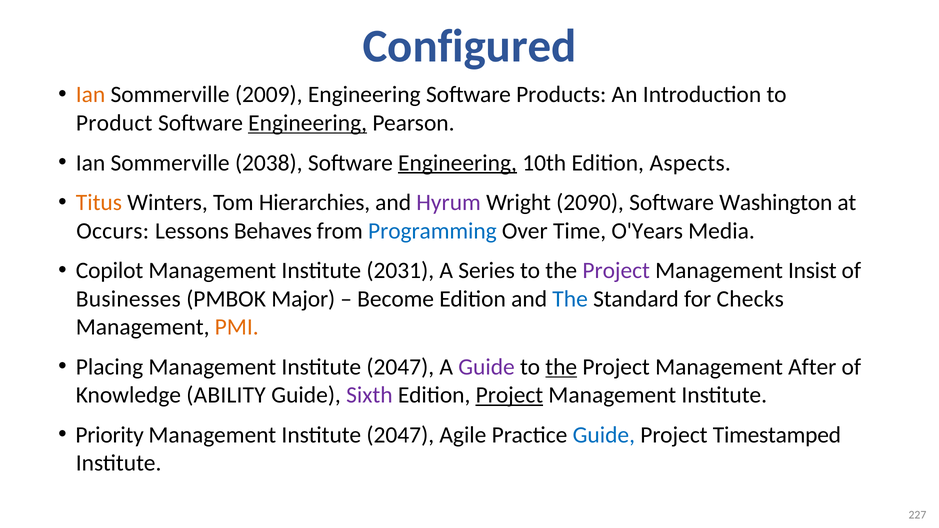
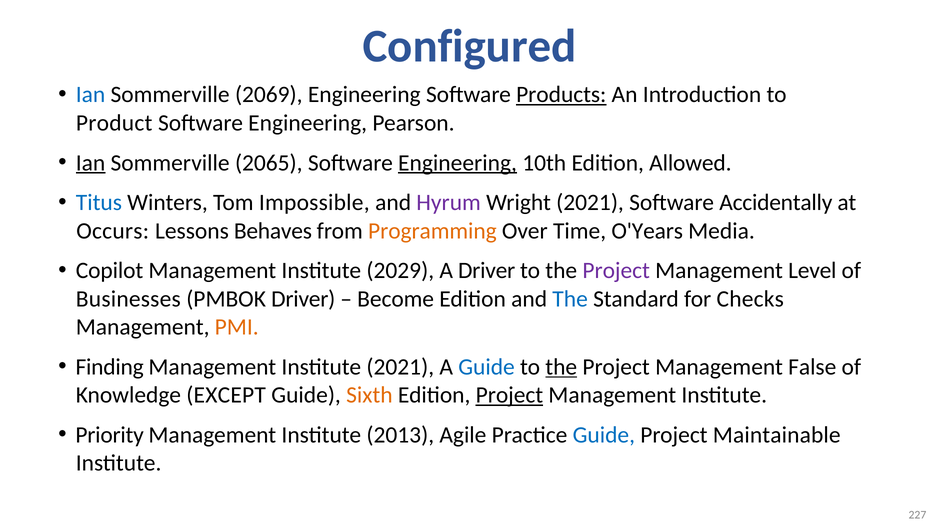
Ian at (91, 95) colour: orange -> blue
2009: 2009 -> 2069
Products underline: none -> present
Engineering at (308, 123) underline: present -> none
Ian at (91, 163) underline: none -> present
2038: 2038 -> 2065
Aspects: Aspects -> Allowed
Titus colour: orange -> blue
Hierarchies: Hierarchies -> Impossible
Wright 2090: 2090 -> 2021
Washington: Washington -> Accidentally
Programming colour: blue -> orange
2031: 2031 -> 2029
A Series: Series -> Driver
Insist: Insist -> Level
PMBOK Major: Major -> Driver
Placing: Placing -> Finding
2047 at (400, 367): 2047 -> 2021
Guide at (487, 367) colour: purple -> blue
After: After -> False
ABILITY: ABILITY -> EXCEPT
Sixth colour: purple -> orange
2047 at (400, 435): 2047 -> 2013
Timestamped: Timestamped -> Maintainable
